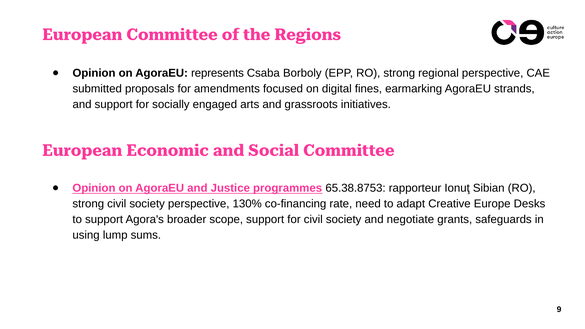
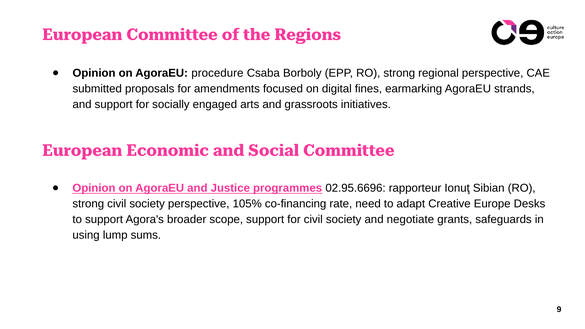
represents: represents -> procedure
65.38.8753: 65.38.8753 -> 02.95.6696
130%: 130% -> 105%
